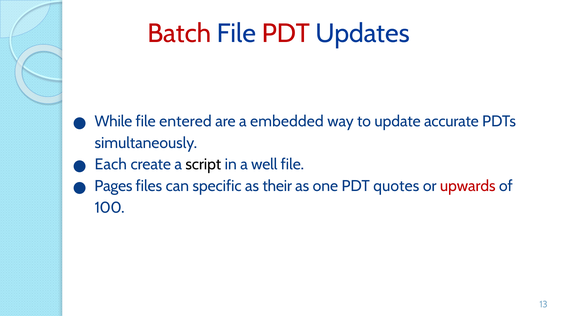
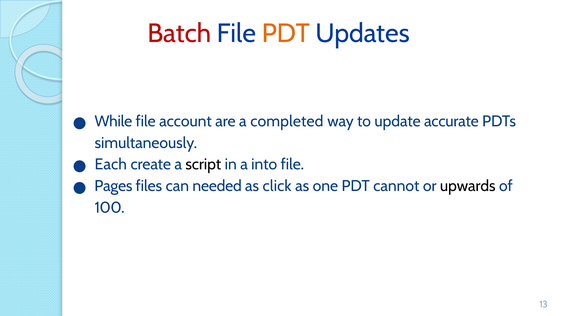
PDT at (286, 33) colour: red -> orange
entered: entered -> account
embedded: embedded -> completed
well: well -> into
specific: specific -> needed
their: their -> click
quotes: quotes -> cannot
upwards colour: red -> black
